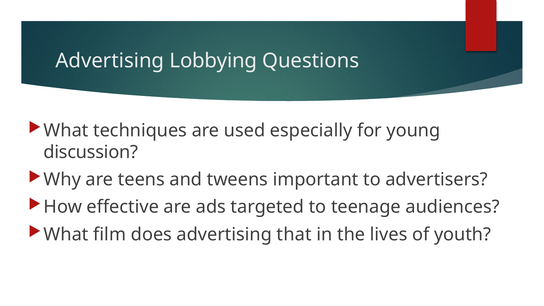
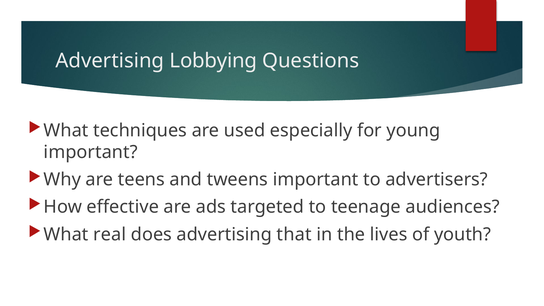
discussion at (91, 152): discussion -> important
film: film -> real
